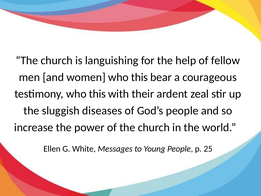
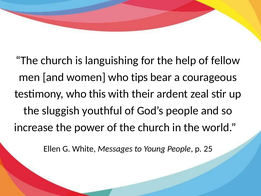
women who this: this -> tips
diseases: diseases -> youthful
